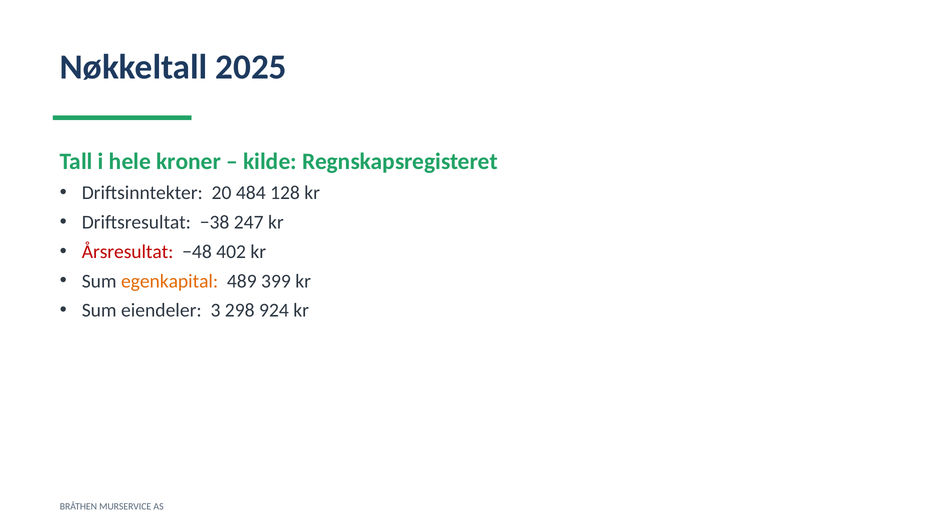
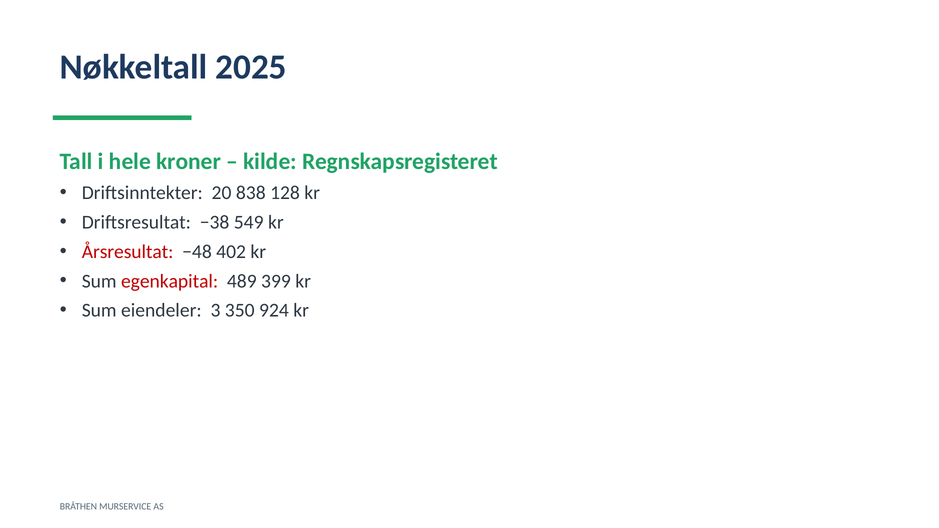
484: 484 -> 838
247: 247 -> 549
egenkapital colour: orange -> red
298: 298 -> 350
